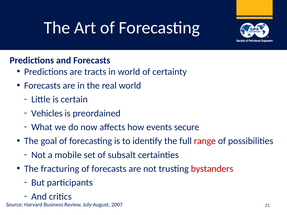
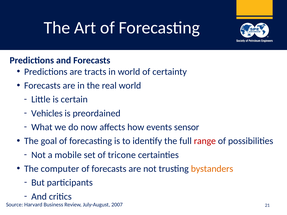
secure: secure -> sensor
subsalt: subsalt -> tricone
fracturing: fracturing -> computer
bystanders colour: red -> orange
